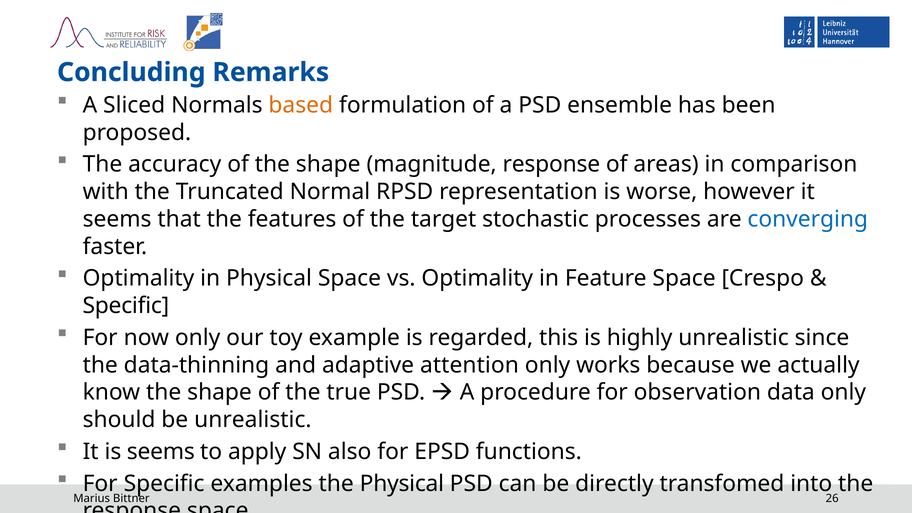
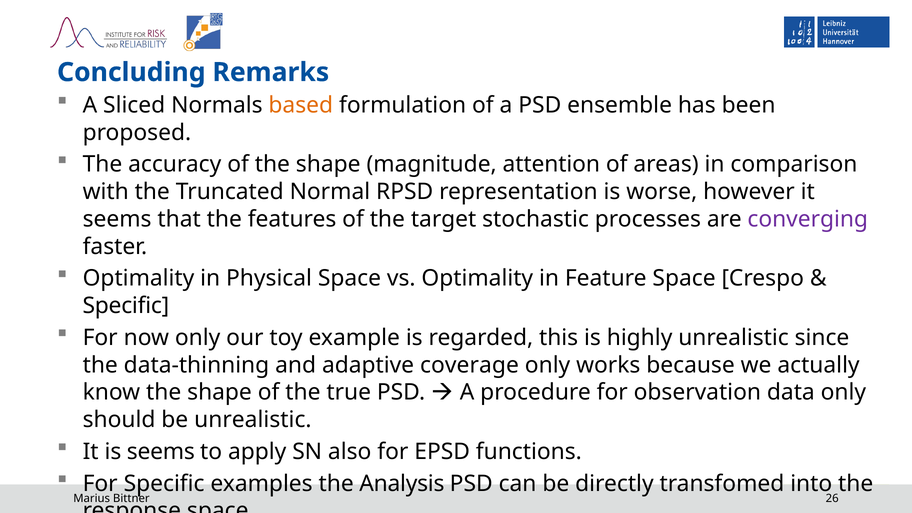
magnitude response: response -> attention
converging colour: blue -> purple
attention: attention -> coverage
the Physical: Physical -> Analysis
